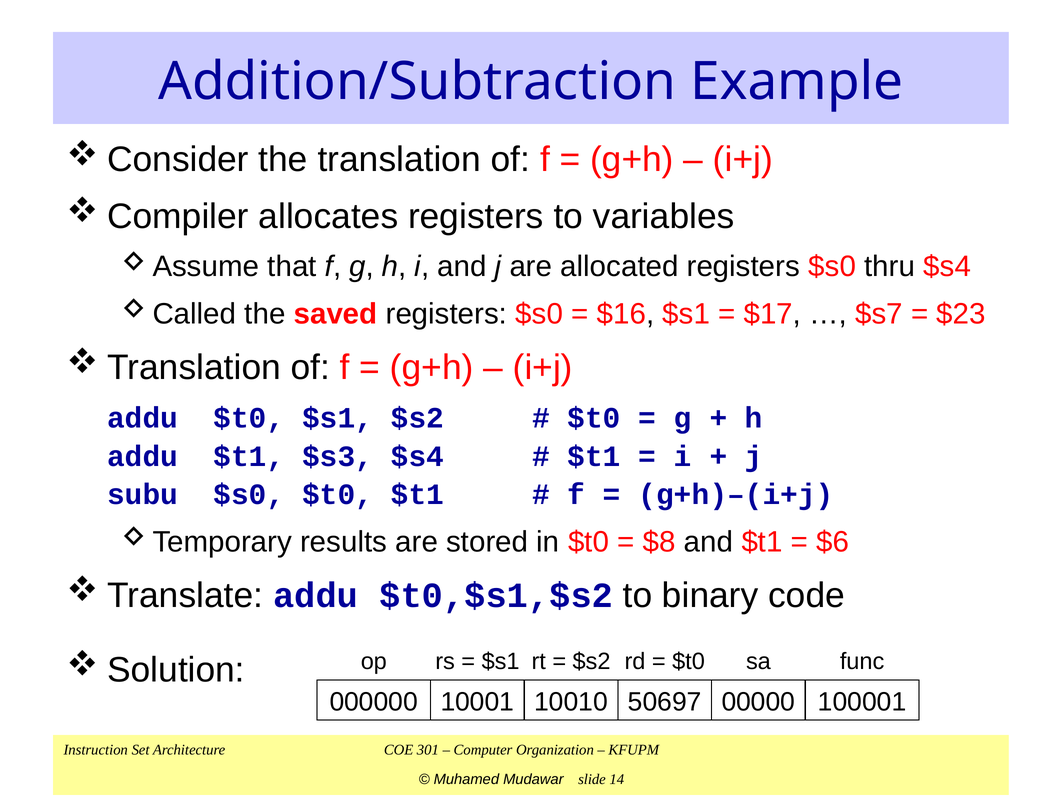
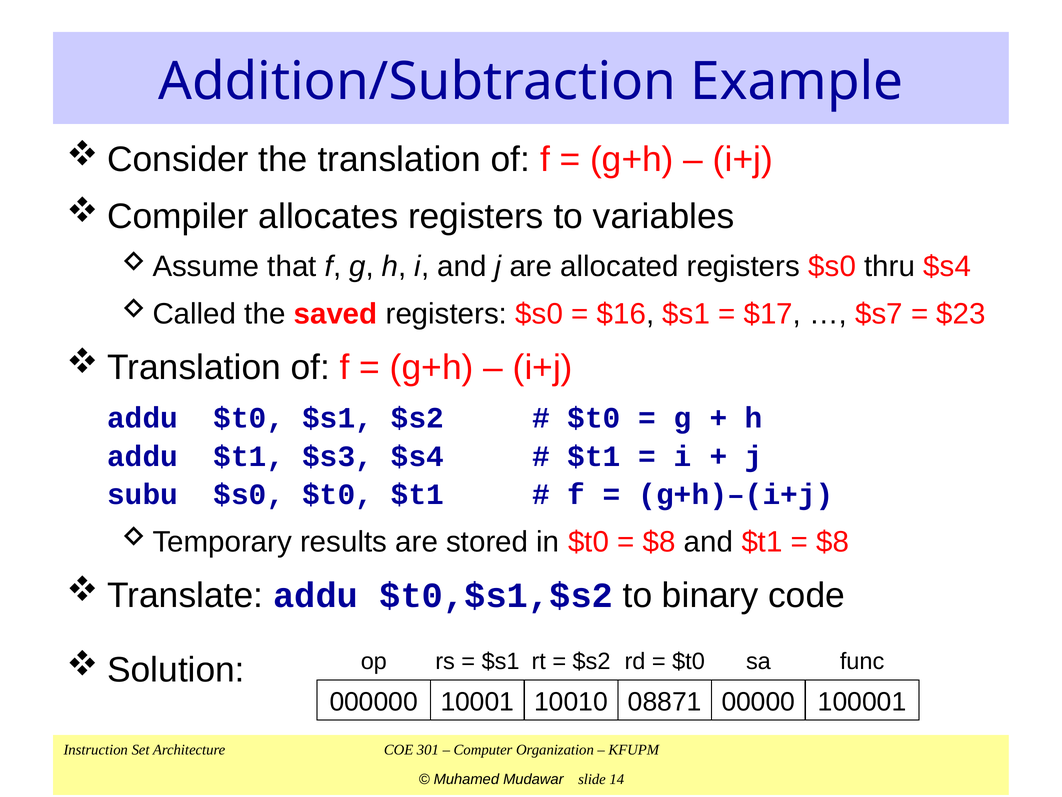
$6 at (833, 542): $6 -> $8
50697: 50697 -> 08871
